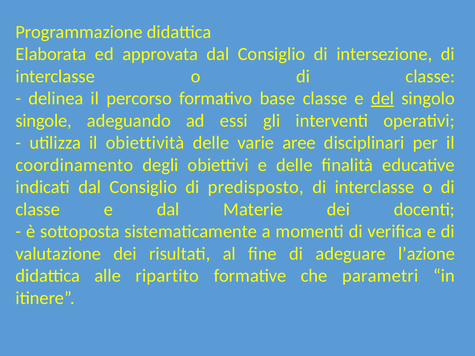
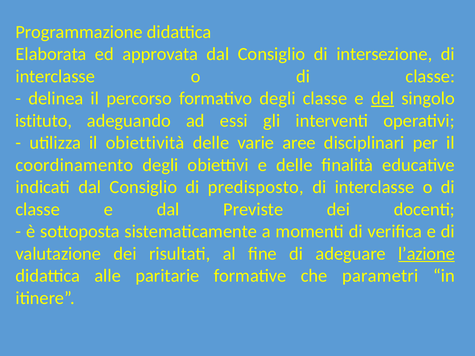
formativo base: base -> degli
singole: singole -> istituto
Materie: Materie -> Previste
l’azione underline: none -> present
ripartito: ripartito -> paritarie
